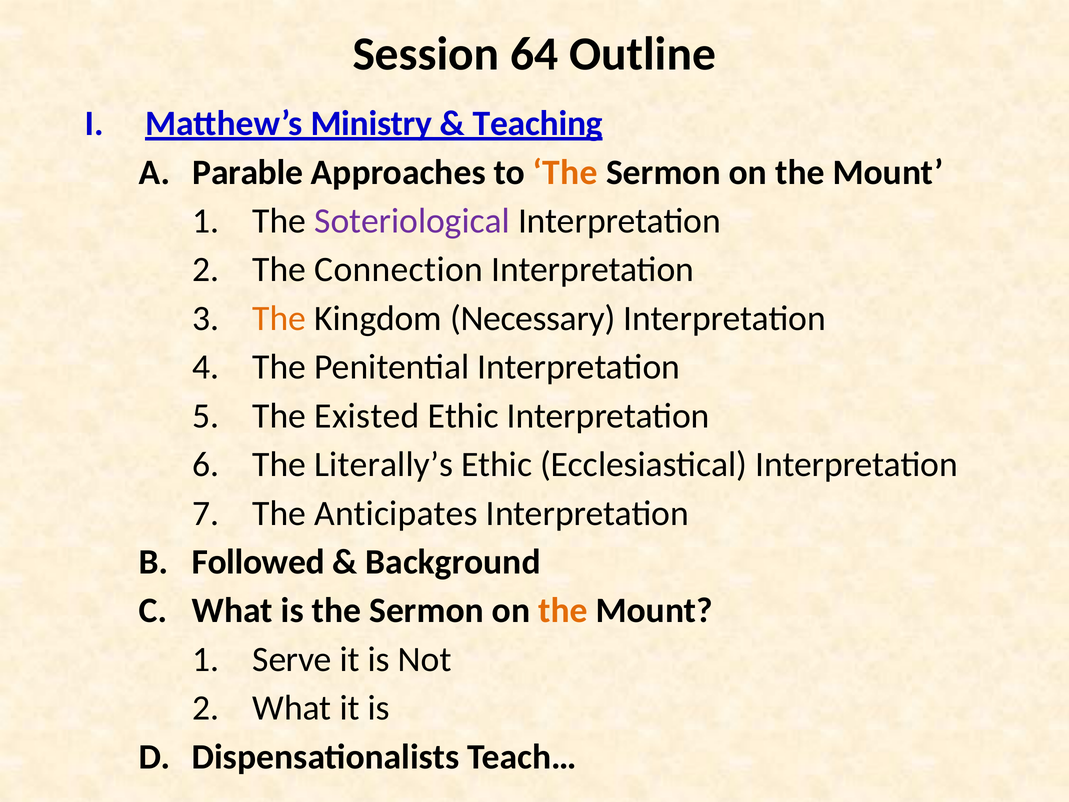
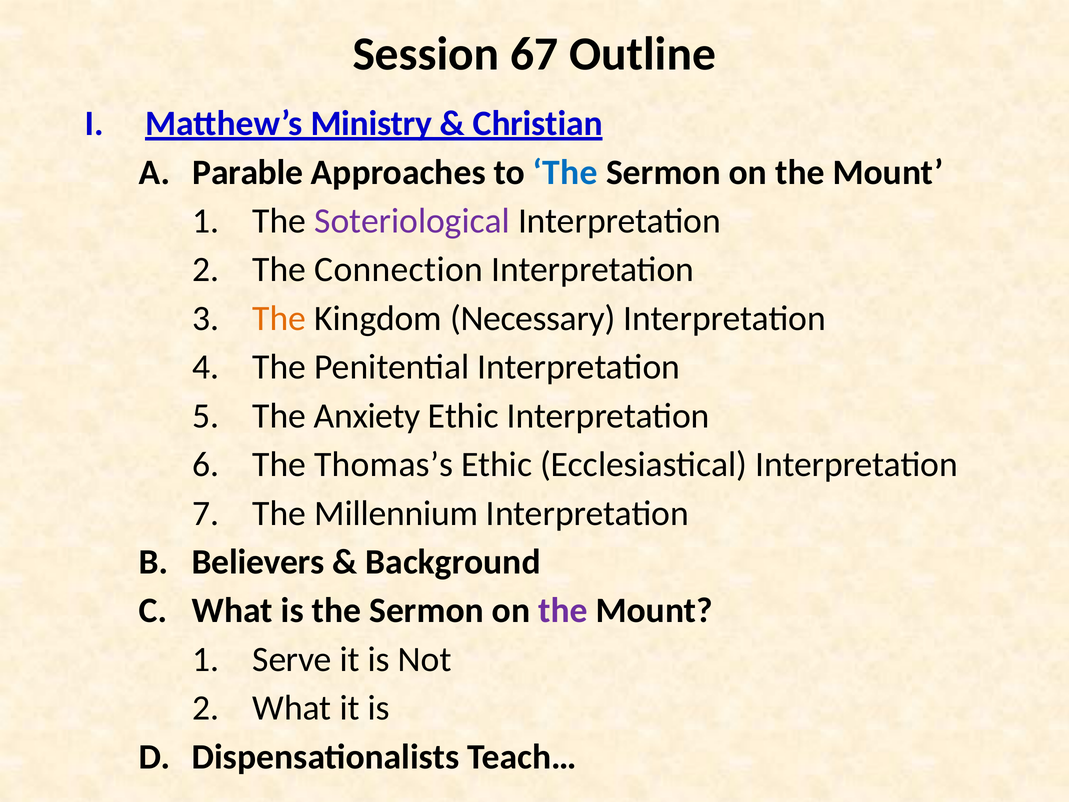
64: 64 -> 67
Teaching: Teaching -> Christian
The at (565, 172) colour: orange -> blue
Existed: Existed -> Anxiety
Literally’s: Literally’s -> Thomas’s
Anticipates: Anticipates -> Millennium
Followed: Followed -> Believers
the at (563, 610) colour: orange -> purple
